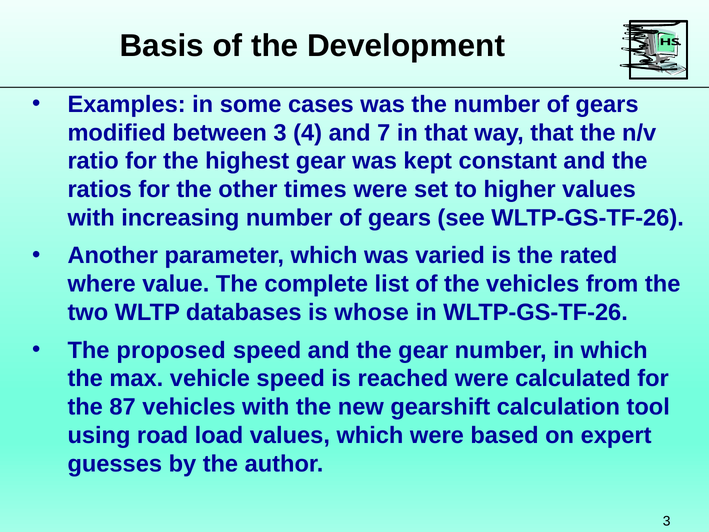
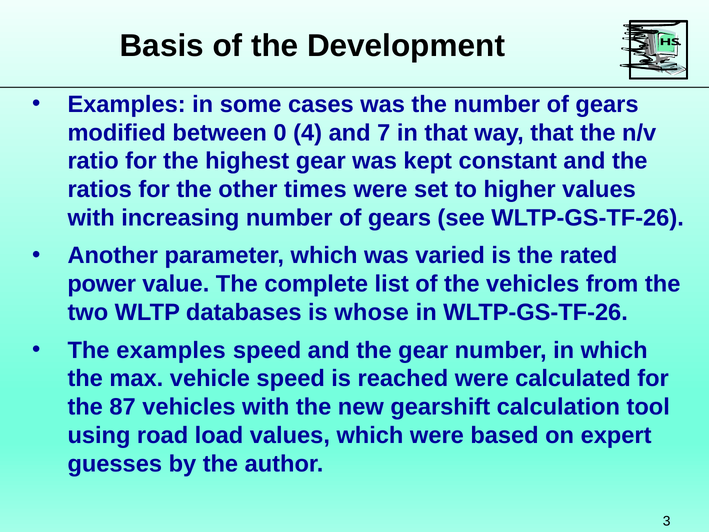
between 3: 3 -> 0
where: where -> power
The proposed: proposed -> examples
